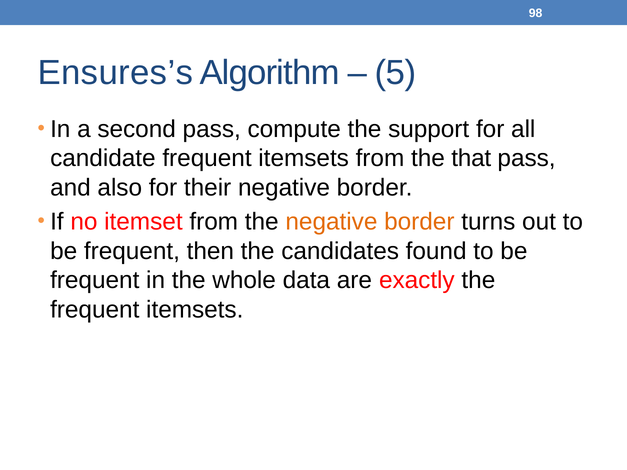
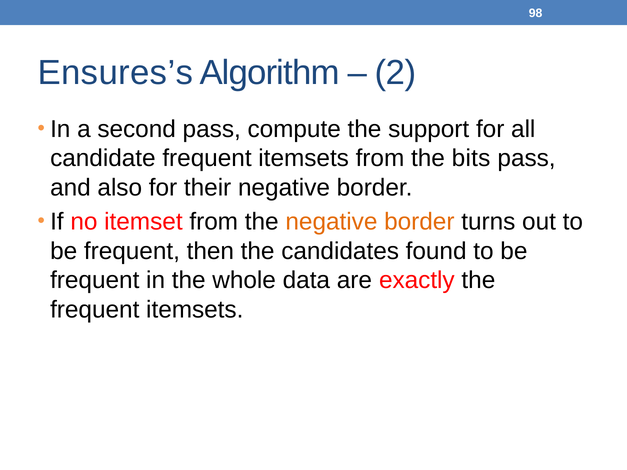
5: 5 -> 2
that: that -> bits
